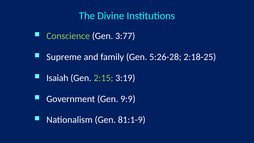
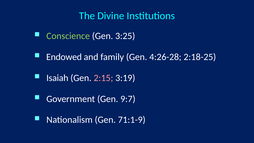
3:77: 3:77 -> 3:25
Supreme: Supreme -> Endowed
5:26-28: 5:26-28 -> 4:26-28
2:15 colour: light green -> pink
9:9: 9:9 -> 9:7
81:1-9: 81:1-9 -> 71:1-9
